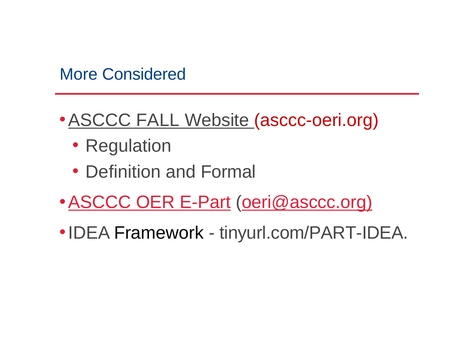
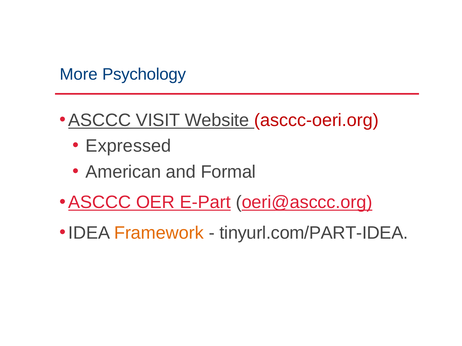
Considered: Considered -> Psychology
FALL: FALL -> VISIT
Regulation: Regulation -> Expressed
Definition: Definition -> American
Framework colour: black -> orange
